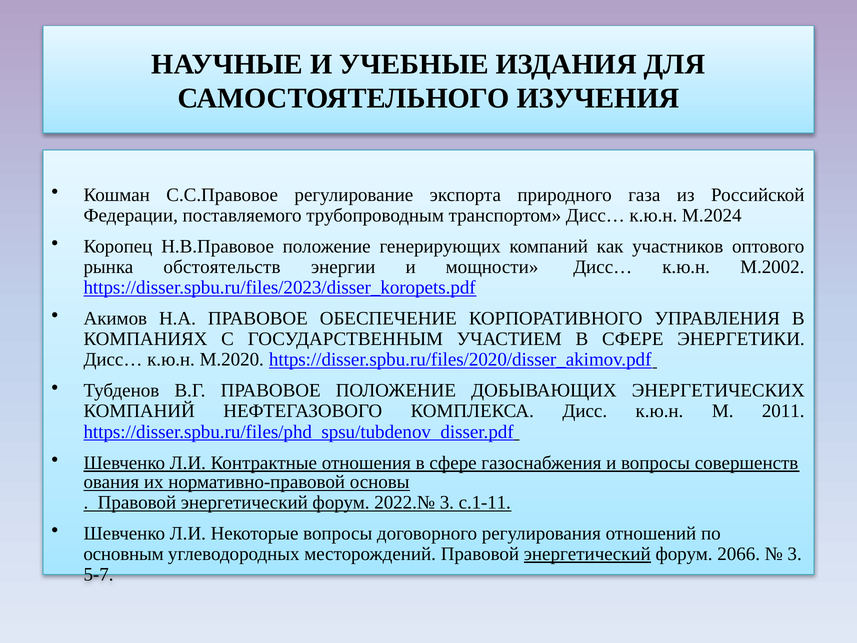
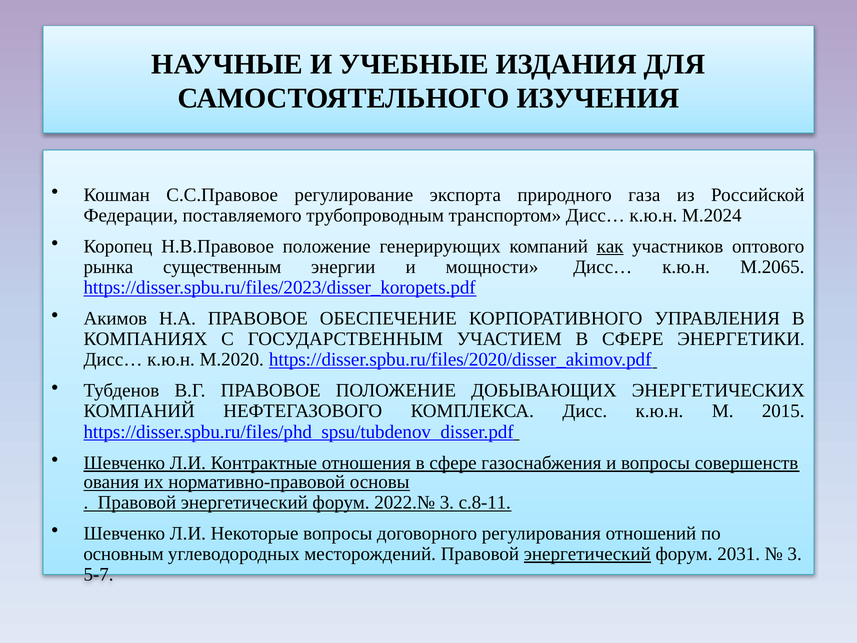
как underline: none -> present
обстоятельств: обстоятельств -> существенным
М.2002: М.2002 -> М.2065
2011: 2011 -> 2015
с.1-11: с.1-11 -> с.8-11
2066: 2066 -> 2031
